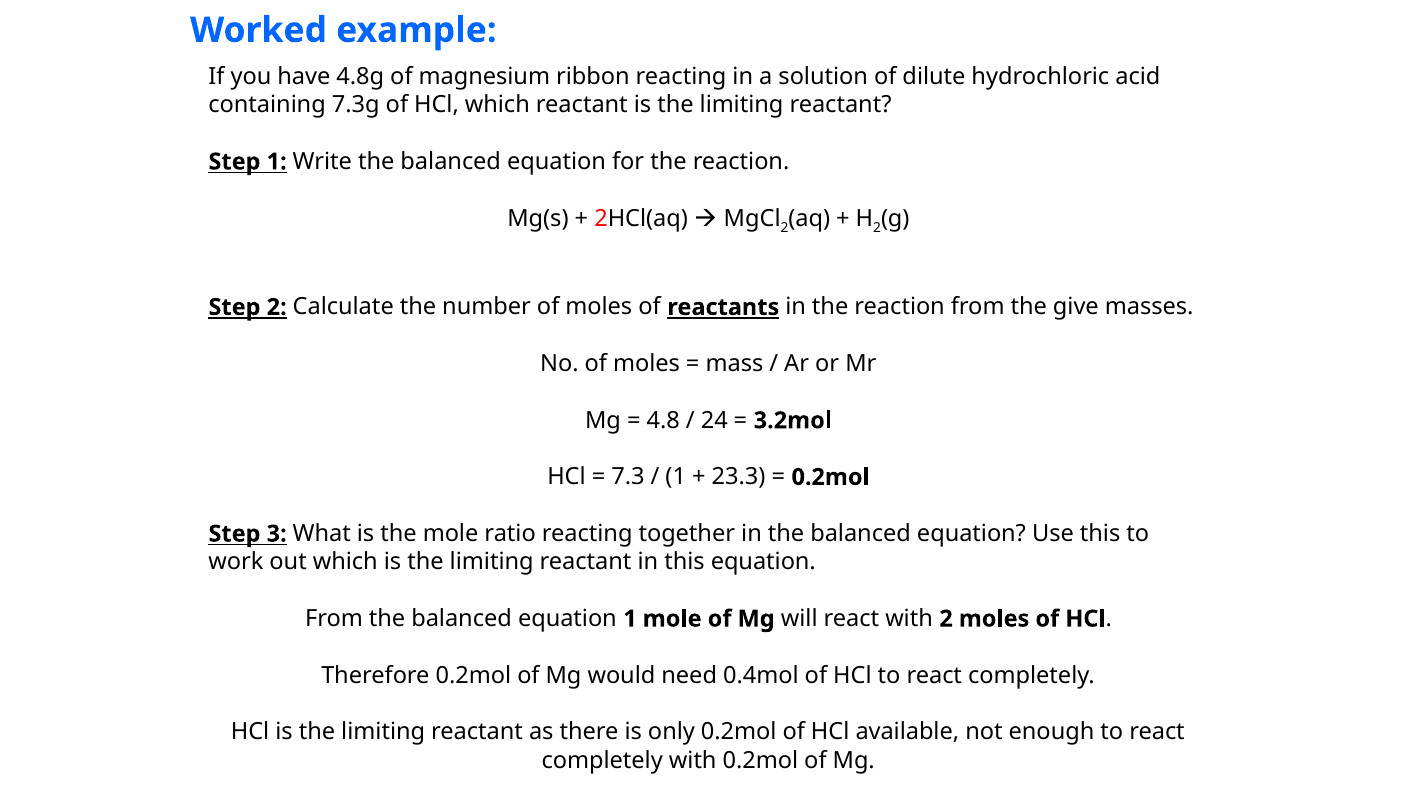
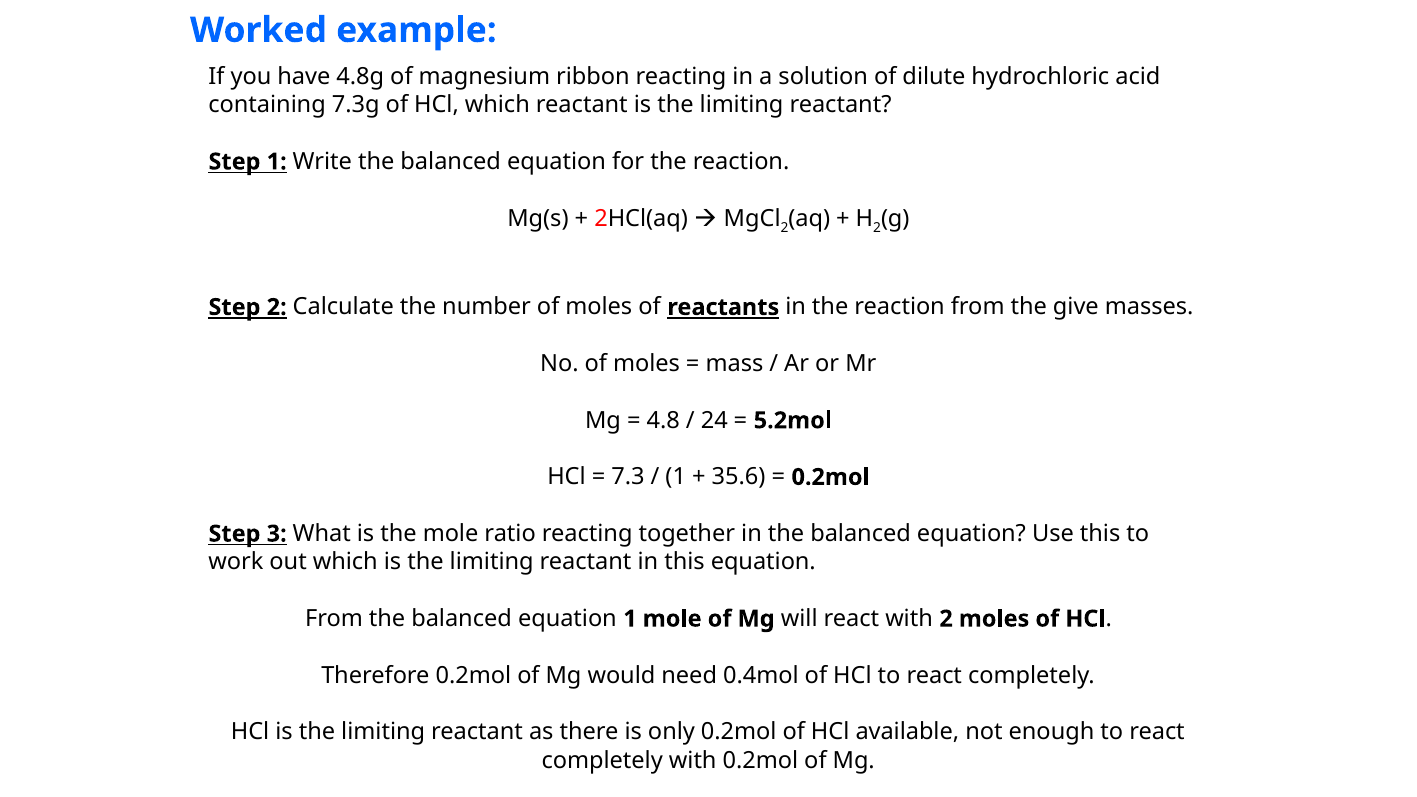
3.2mol: 3.2mol -> 5.2mol
23.3: 23.3 -> 35.6
